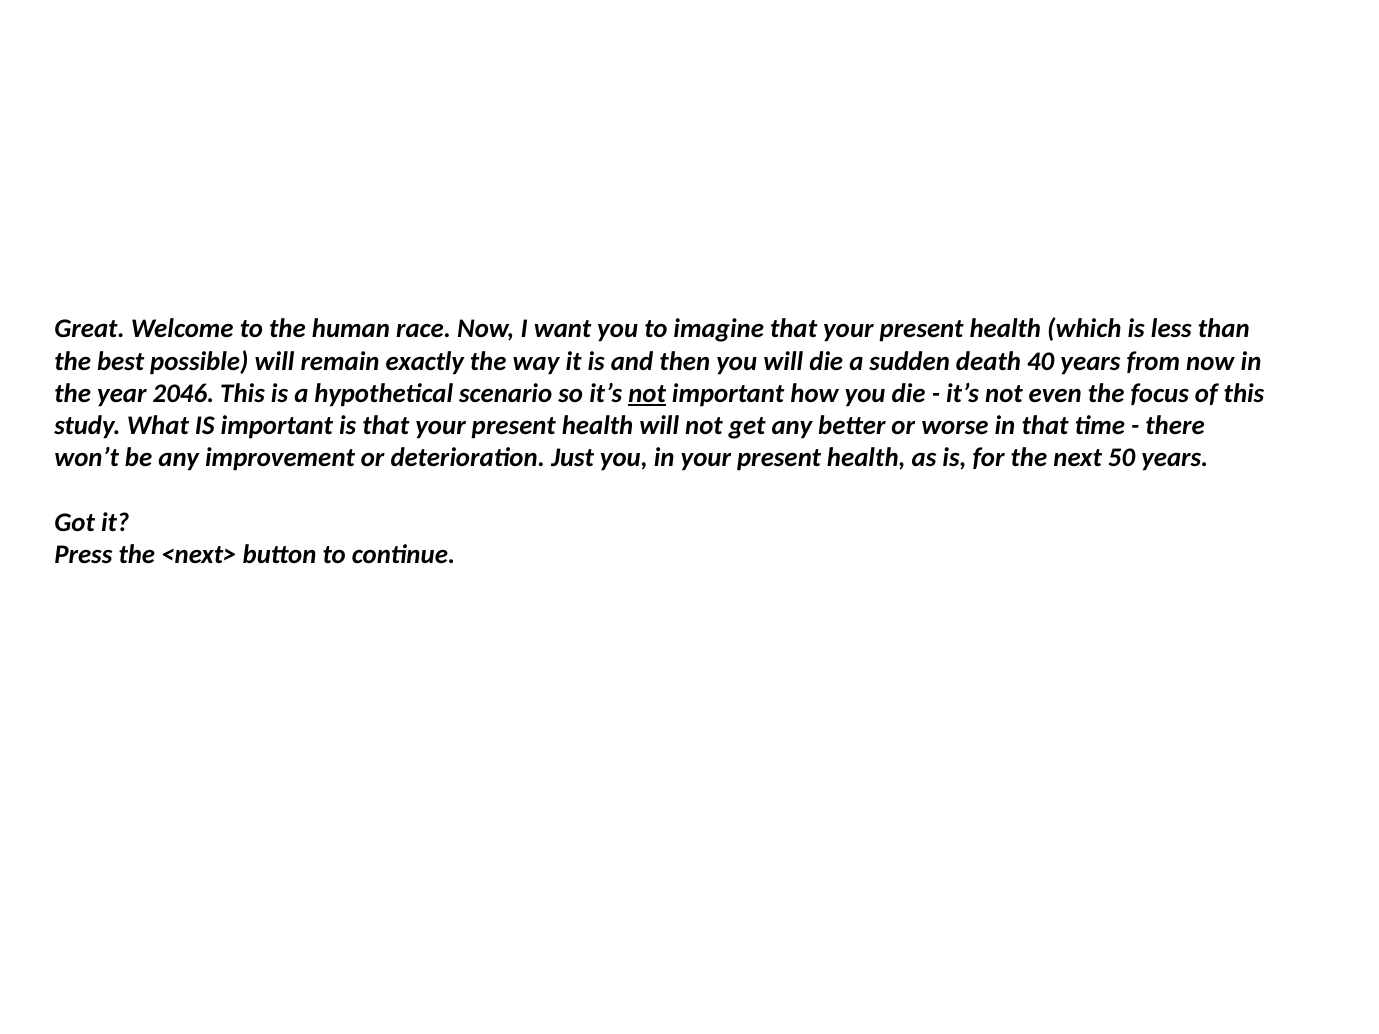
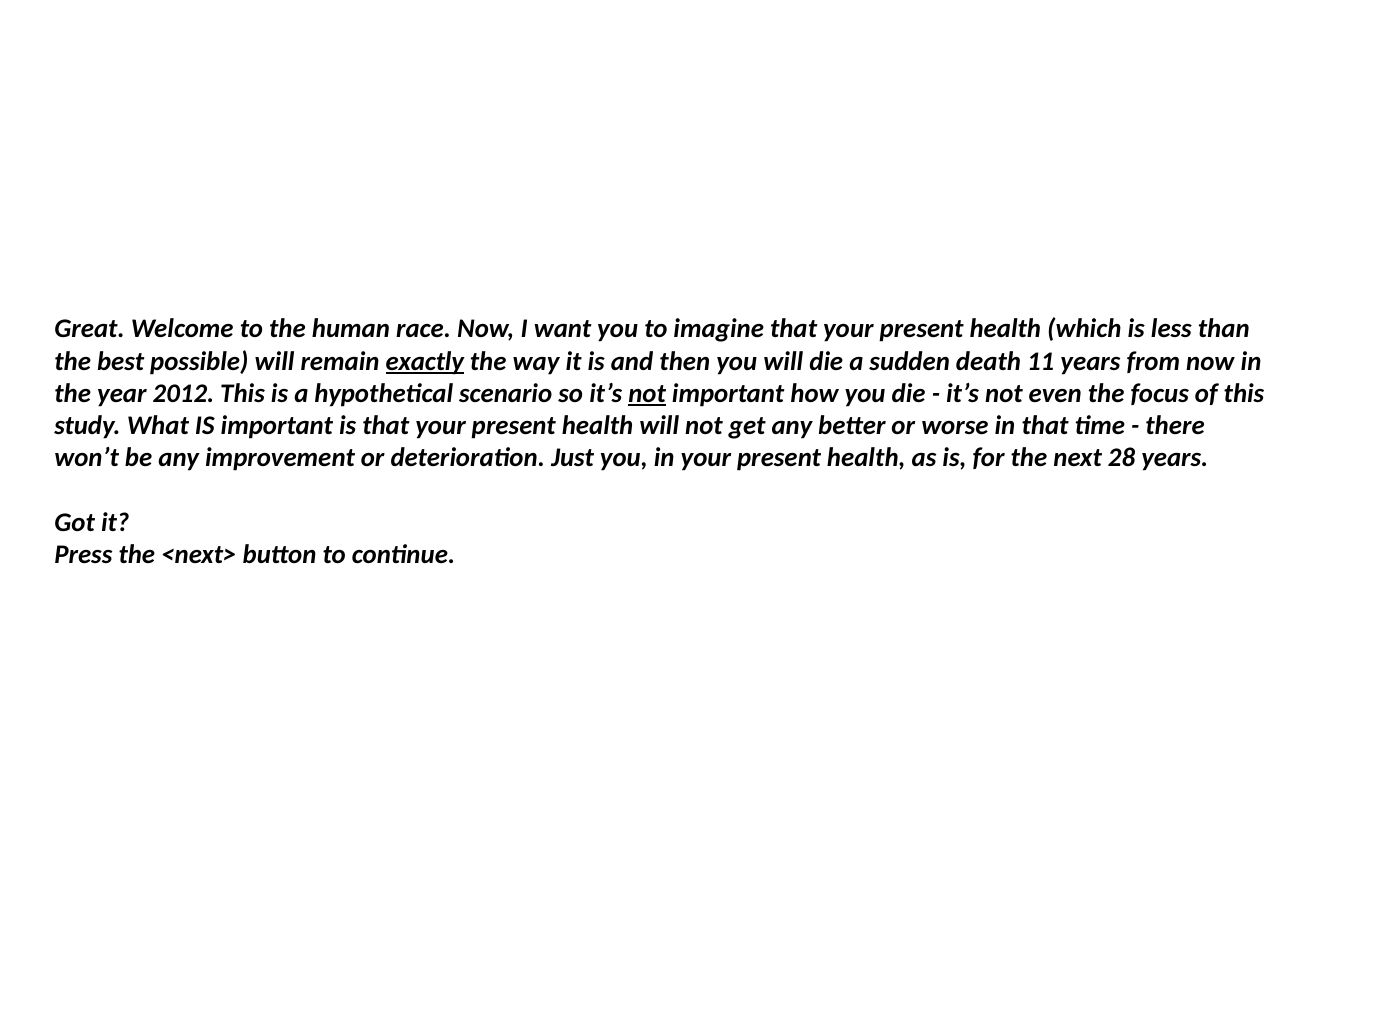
exactly underline: none -> present
40: 40 -> 11
2046: 2046 -> 2012
50: 50 -> 28
